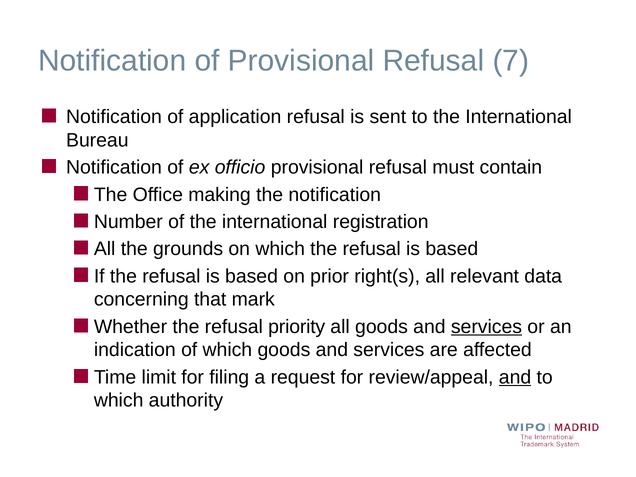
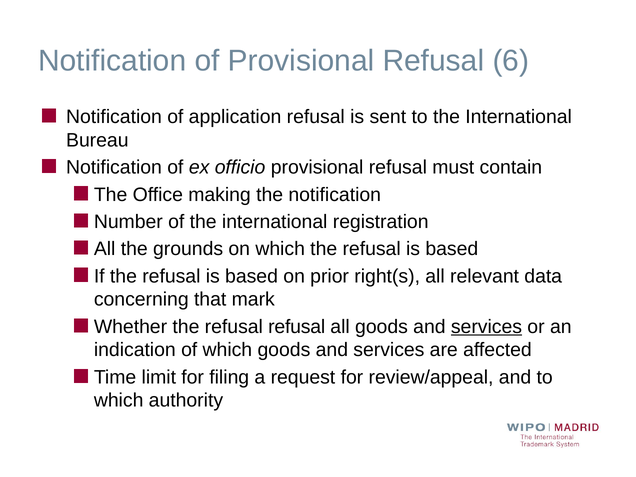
7: 7 -> 6
refusal priority: priority -> refusal
and at (515, 377) underline: present -> none
